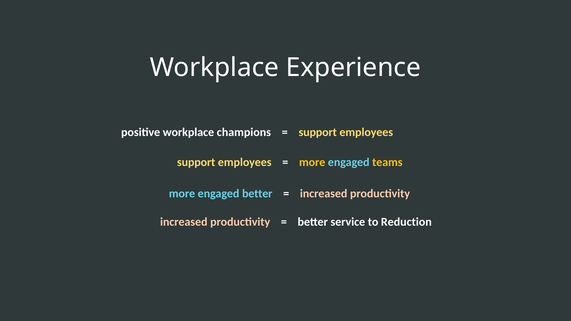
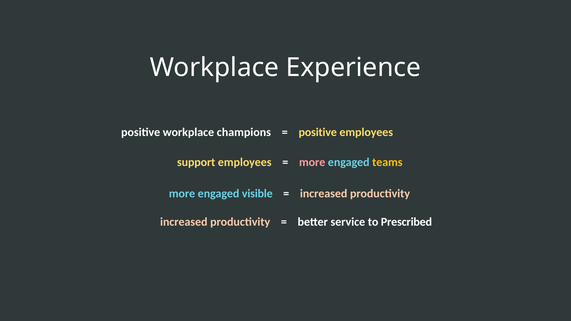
support at (318, 132): support -> positive
more at (312, 162) colour: yellow -> pink
engaged better: better -> visible
Reduction: Reduction -> Prescribed
